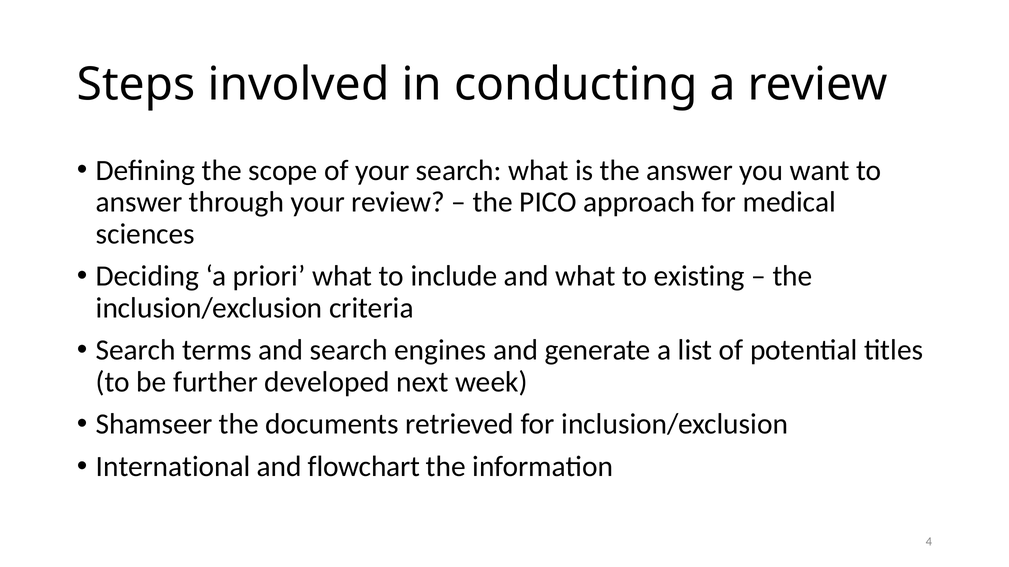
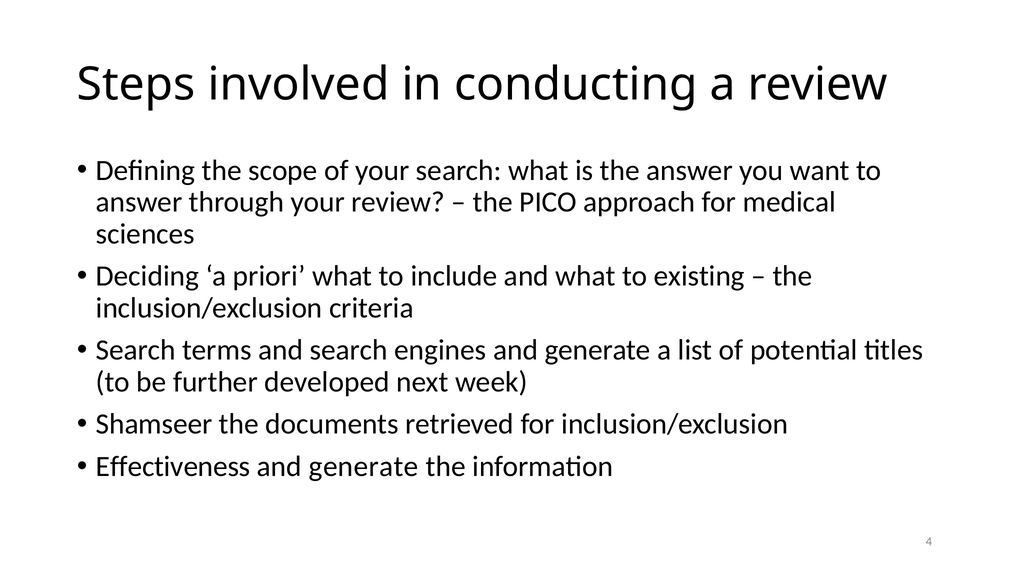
International: International -> Effectiveness
flowchart at (364, 467): flowchart -> generate
